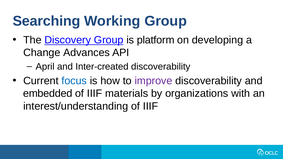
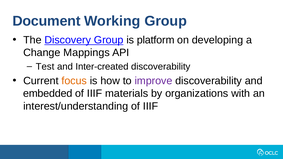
Searching: Searching -> Document
Advances: Advances -> Mappings
April: April -> Test
focus colour: blue -> orange
